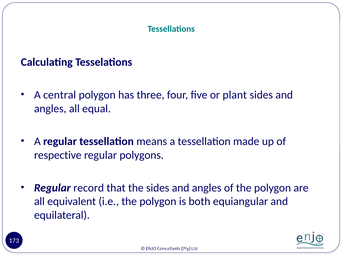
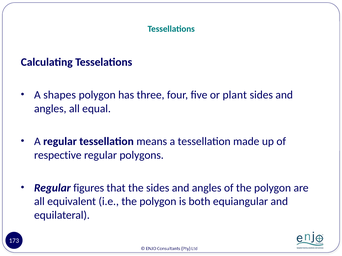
central: central -> shapes
record: record -> figures
